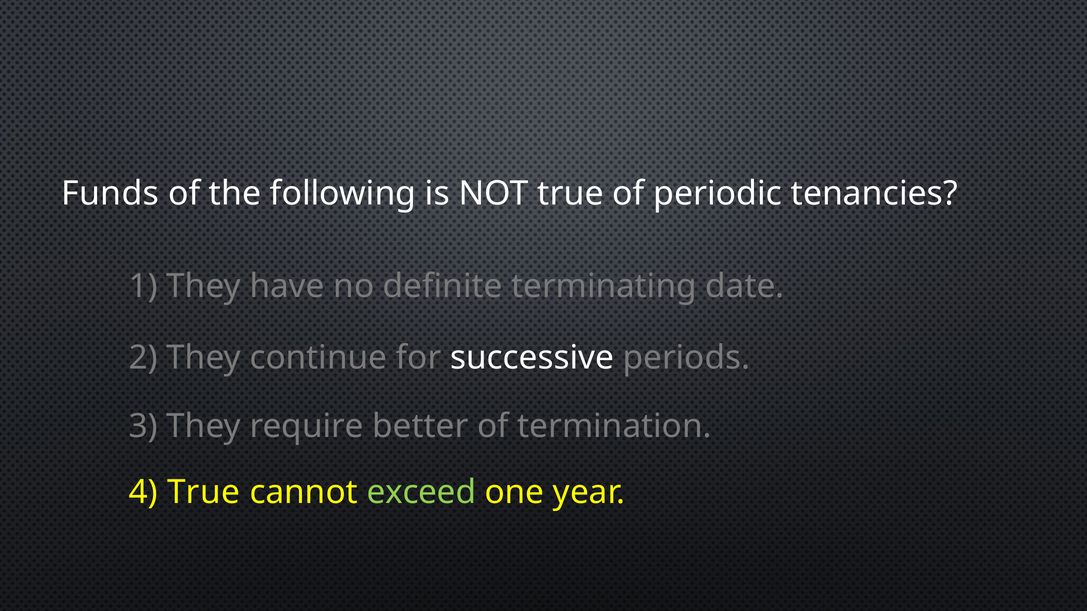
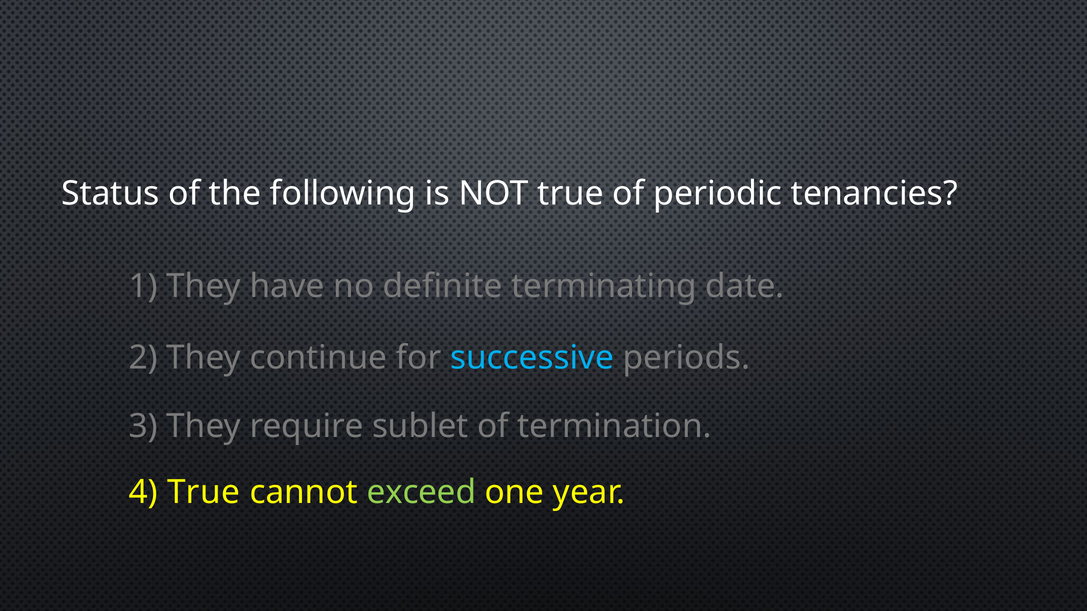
Funds: Funds -> Status
successive colour: white -> light blue
better: better -> sublet
